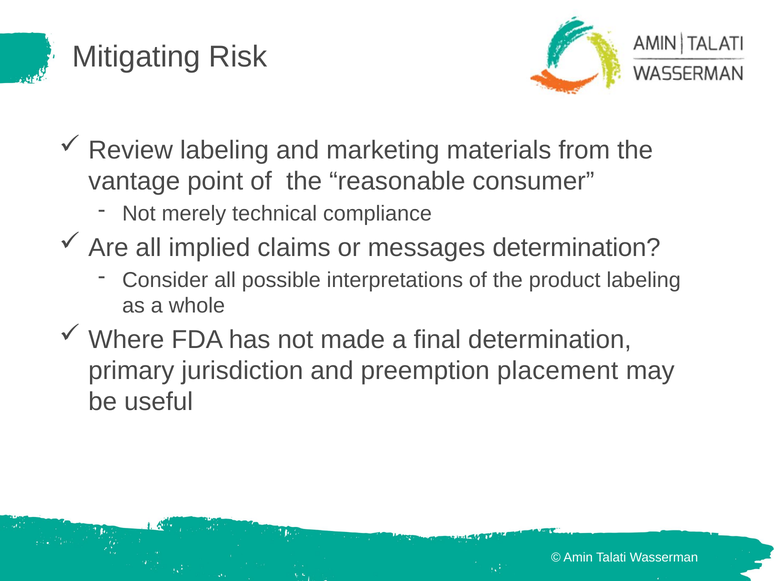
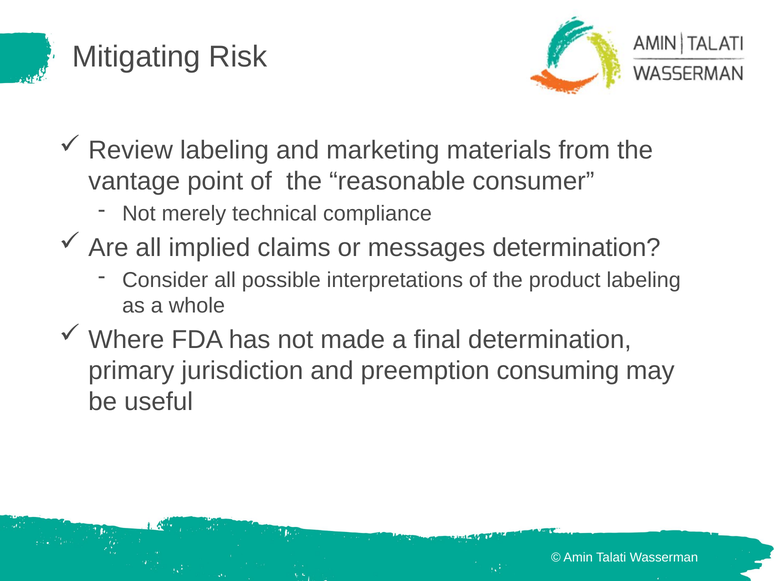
placement: placement -> consuming
